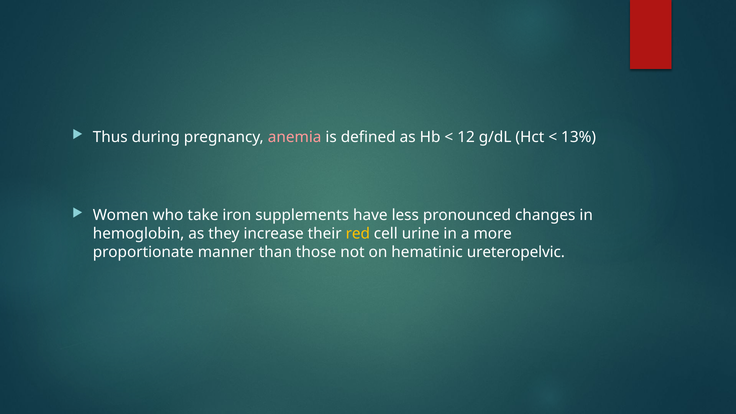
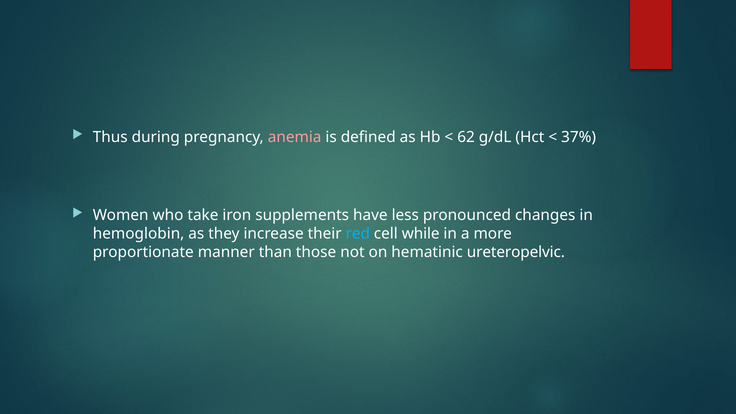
12: 12 -> 62
13%: 13% -> 37%
red colour: yellow -> light blue
urine: urine -> while
